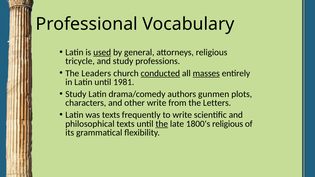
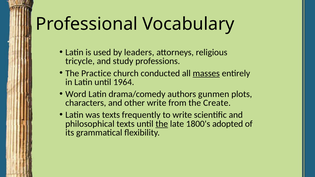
used underline: present -> none
general: general -> leaders
Leaders: Leaders -> Practice
conducted underline: present -> none
1981: 1981 -> 1964
Study at (76, 94): Study -> Word
Letters: Letters -> Create
1800's religious: religious -> adopted
